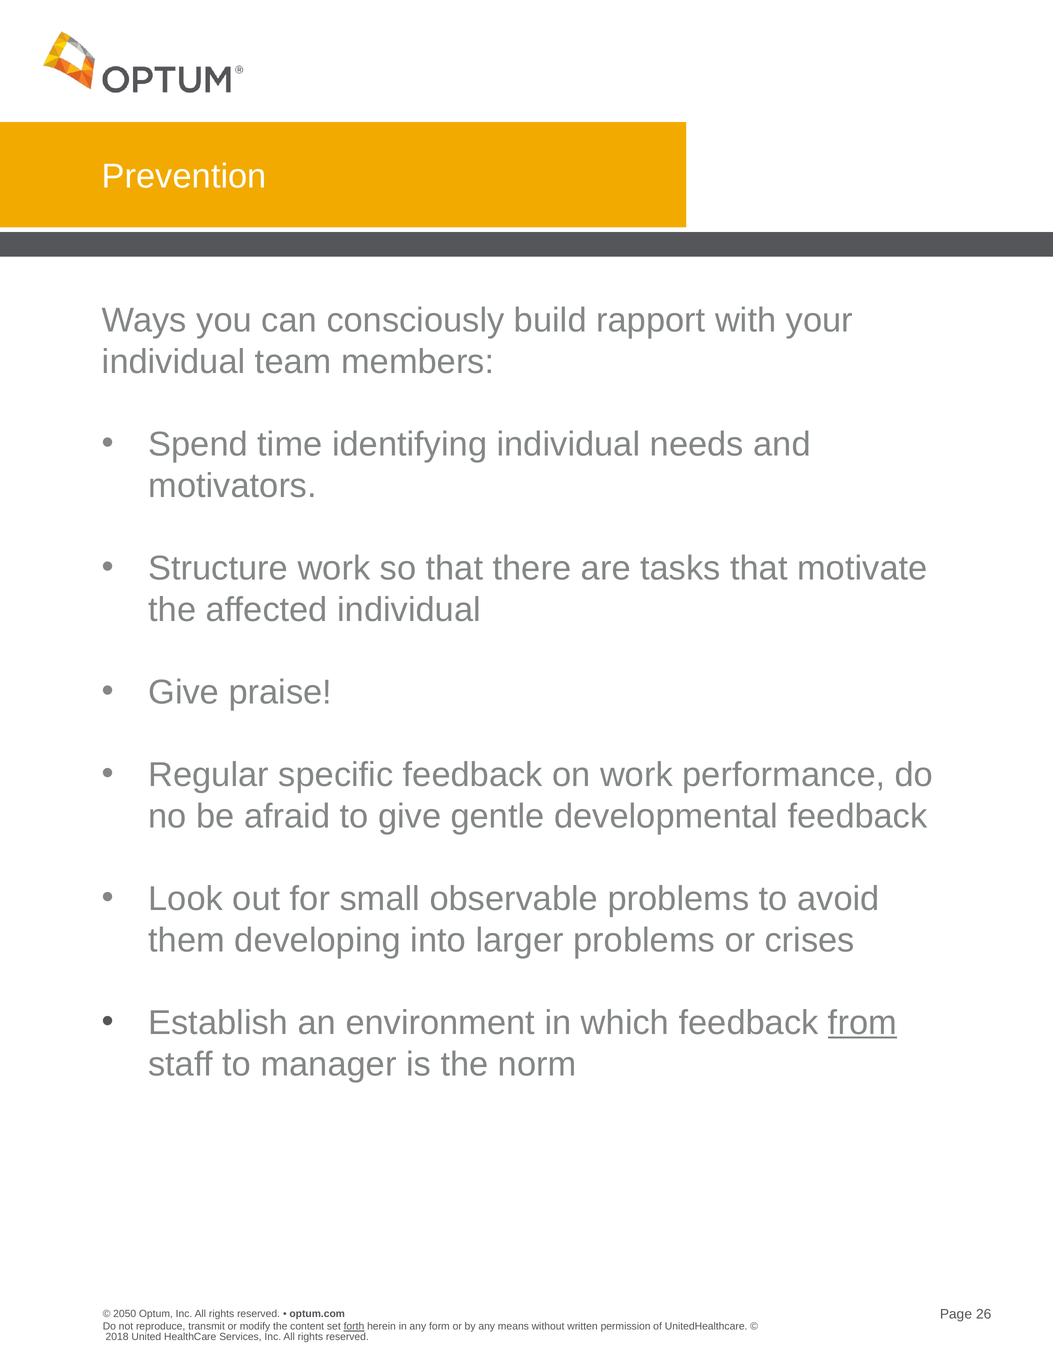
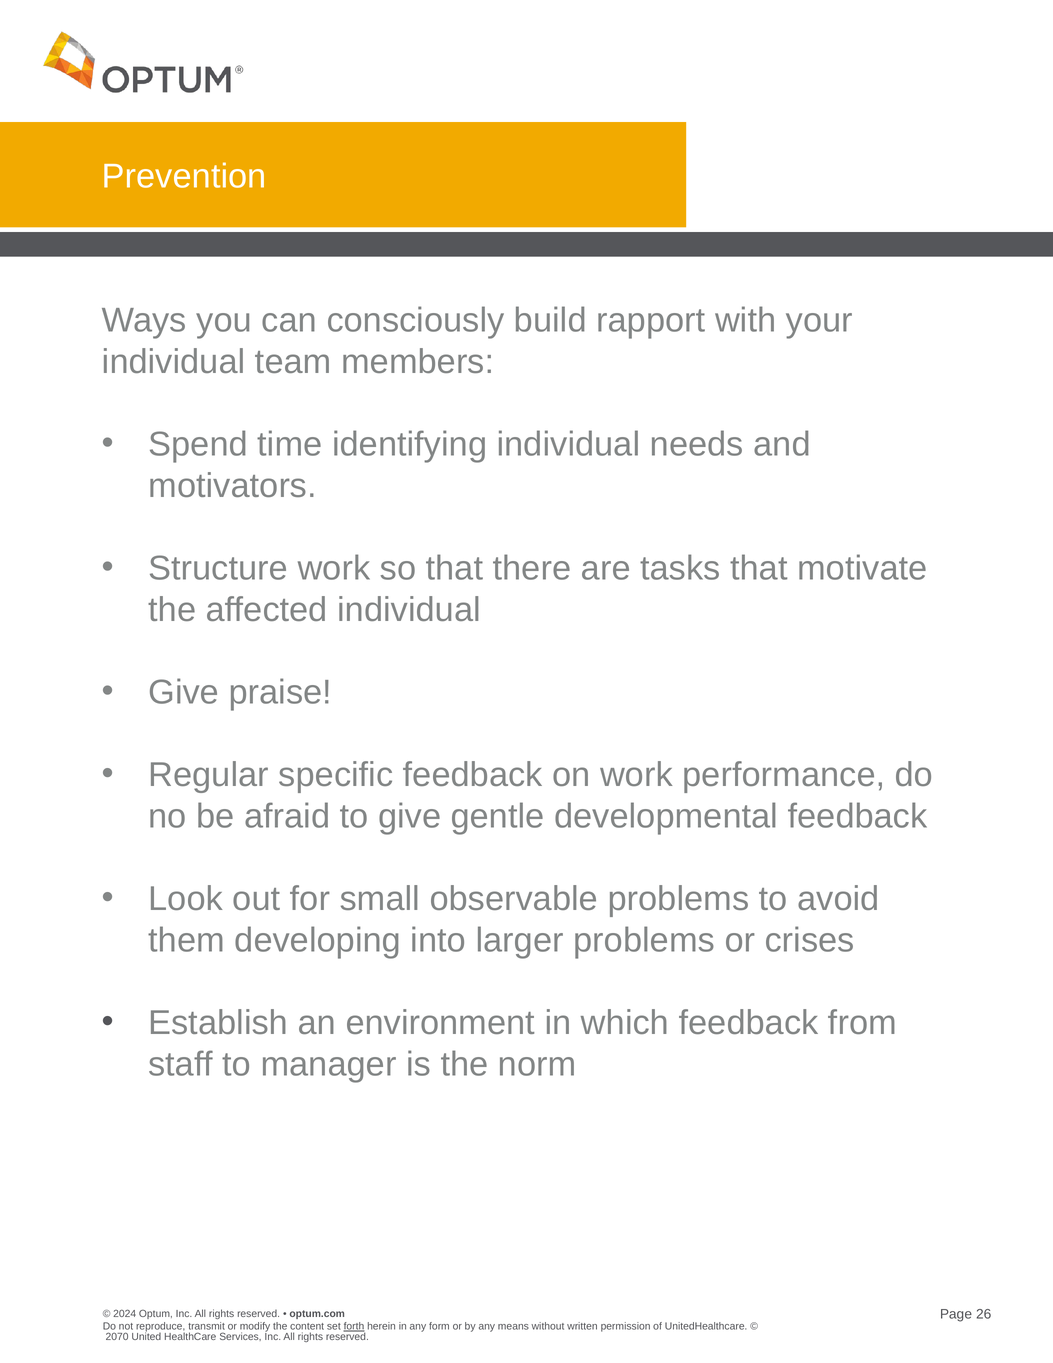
from underline: present -> none
2050: 2050 -> 2024
2018: 2018 -> 2070
